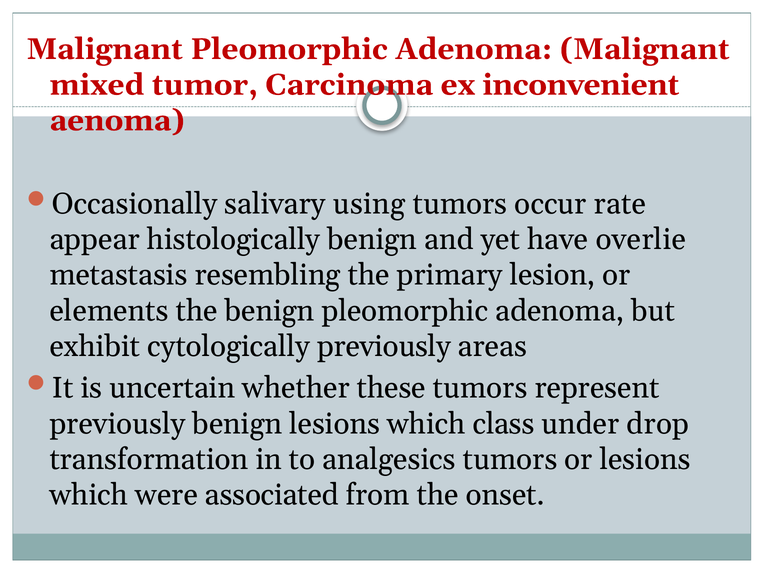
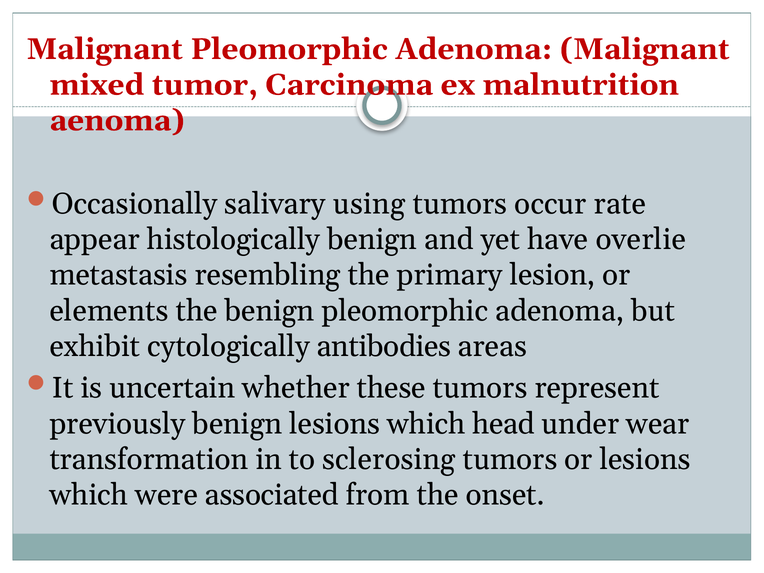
inconvenient: inconvenient -> malnutrition
cytologically previously: previously -> antibodies
class: class -> head
drop: drop -> wear
analgesics: analgesics -> sclerosing
